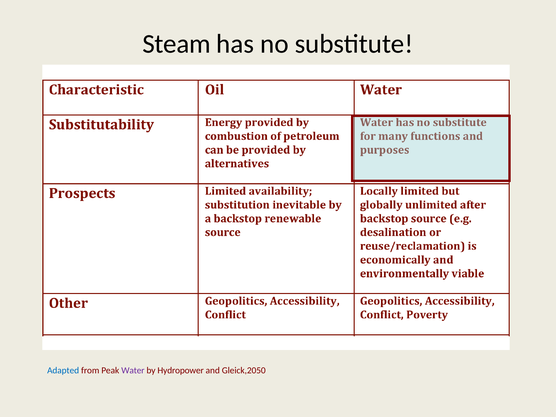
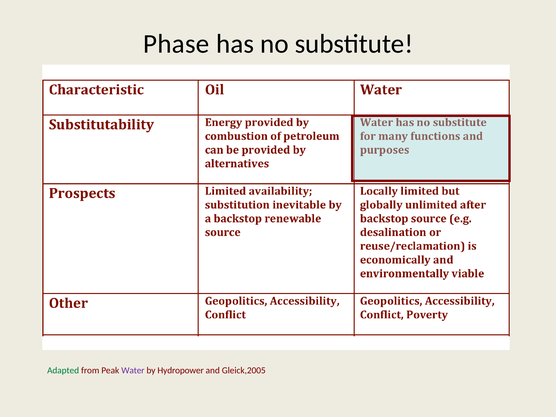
Steam: Steam -> Phase
Adapted colour: blue -> green
Gleick,2050: Gleick,2050 -> Gleick,2005
